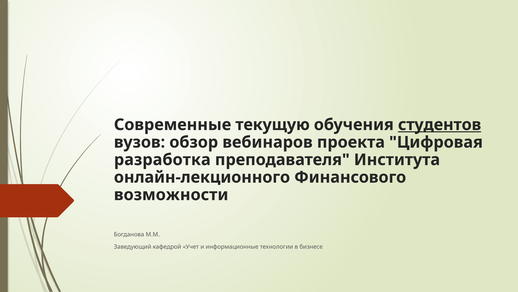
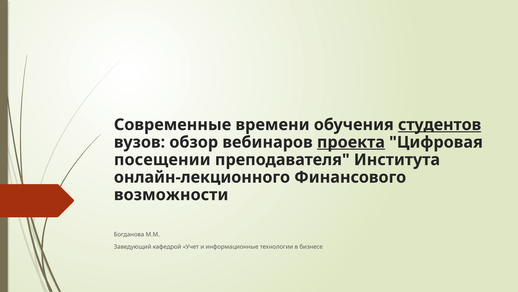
текущую: текущую -> времени
проекта underline: none -> present
разработка: разработка -> посещении
